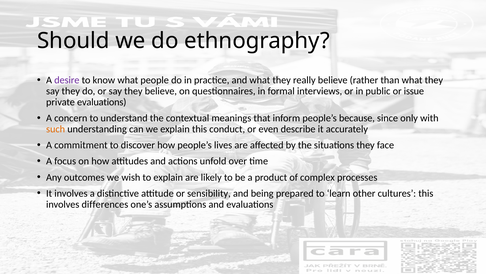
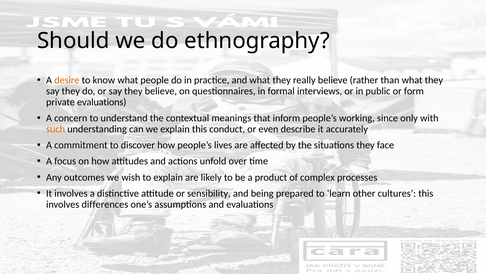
desire colour: purple -> orange
issue: issue -> form
because: because -> working
